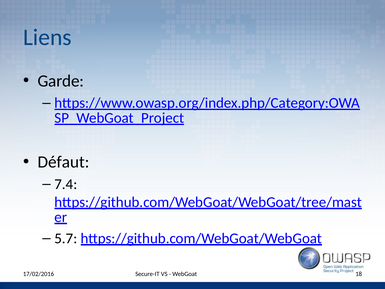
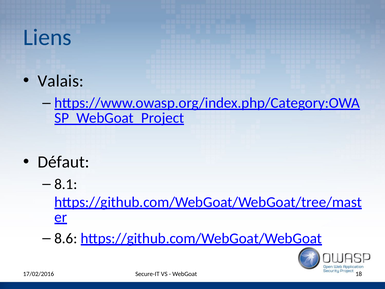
Garde: Garde -> Valais
7.4: 7.4 -> 8.1
5.7: 5.7 -> 8.6
